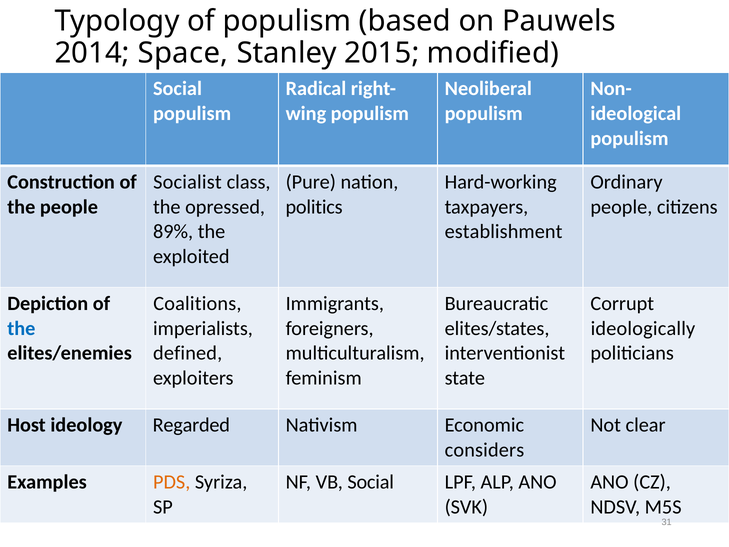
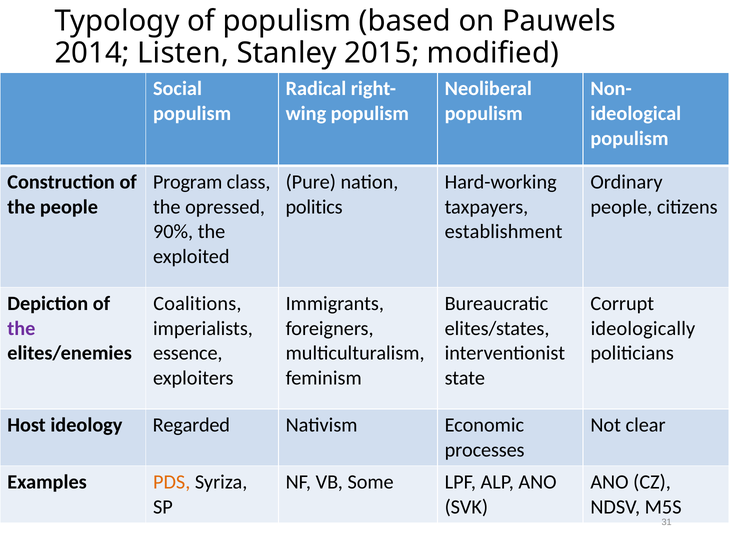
Space: Space -> Listen
Socialist: Socialist -> Program
89%: 89% -> 90%
the at (21, 328) colour: blue -> purple
defined: defined -> essence
considers: considers -> processes
VB Social: Social -> Some
